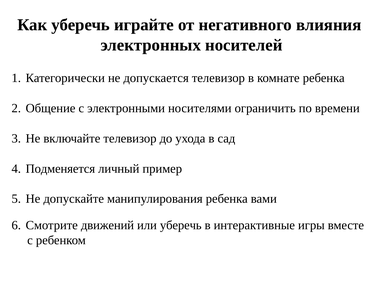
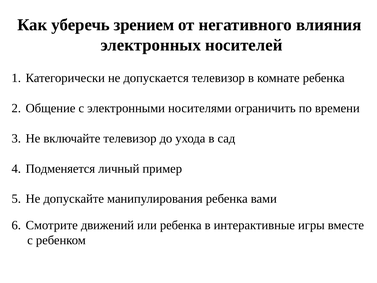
играйте: играйте -> зрением
или уберечь: уберечь -> ребенка
